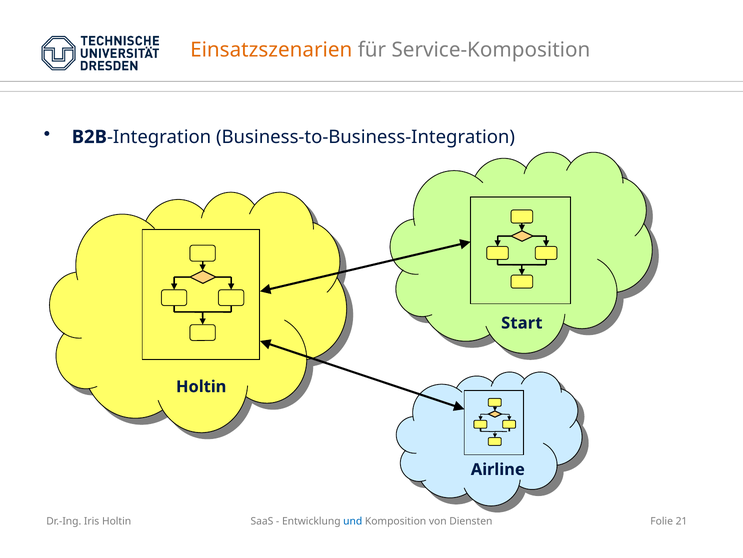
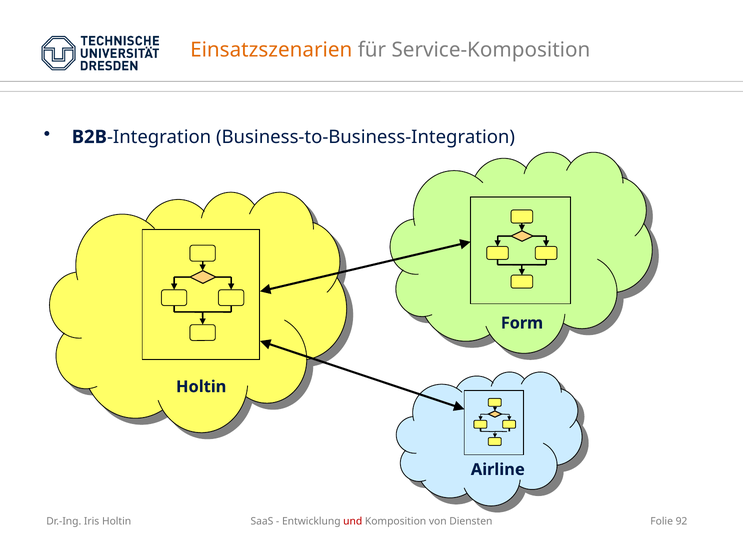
Start: Start -> Form
und colour: blue -> red
21: 21 -> 92
